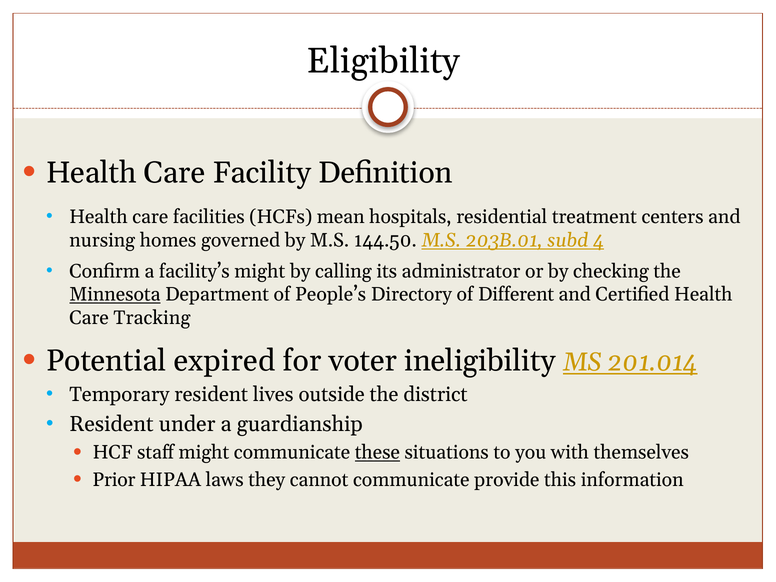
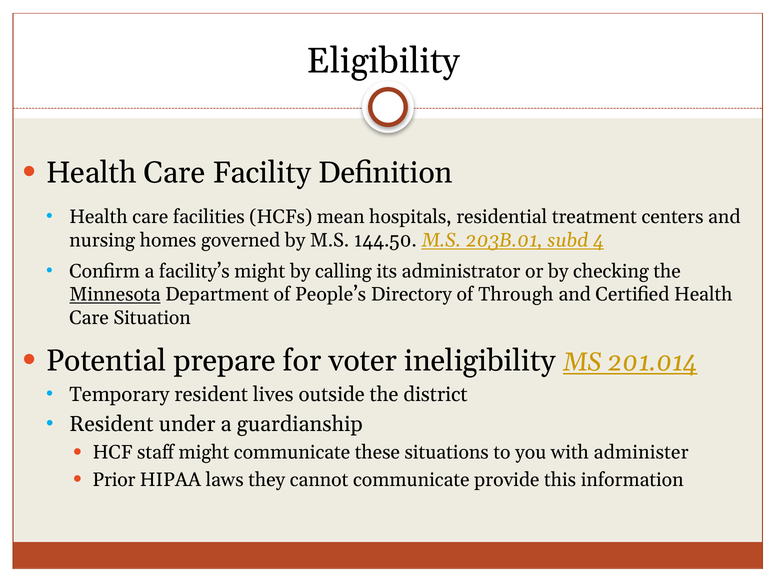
Different: Different -> Through
Tracking: Tracking -> Situation
expired: expired -> prepare
these underline: present -> none
themselves: themselves -> administer
